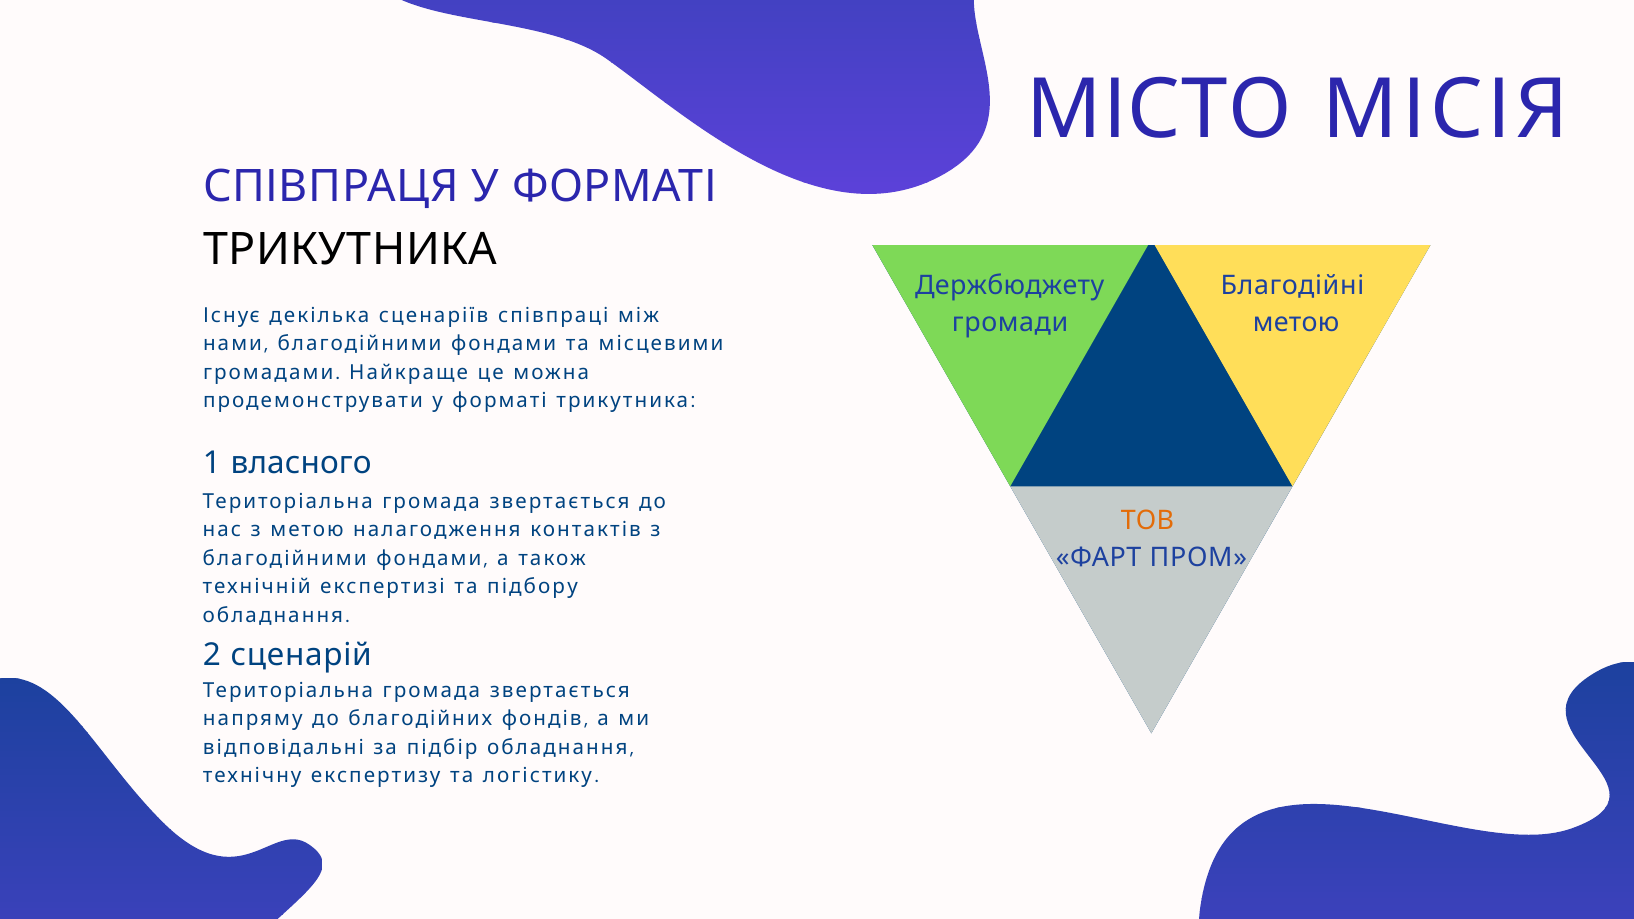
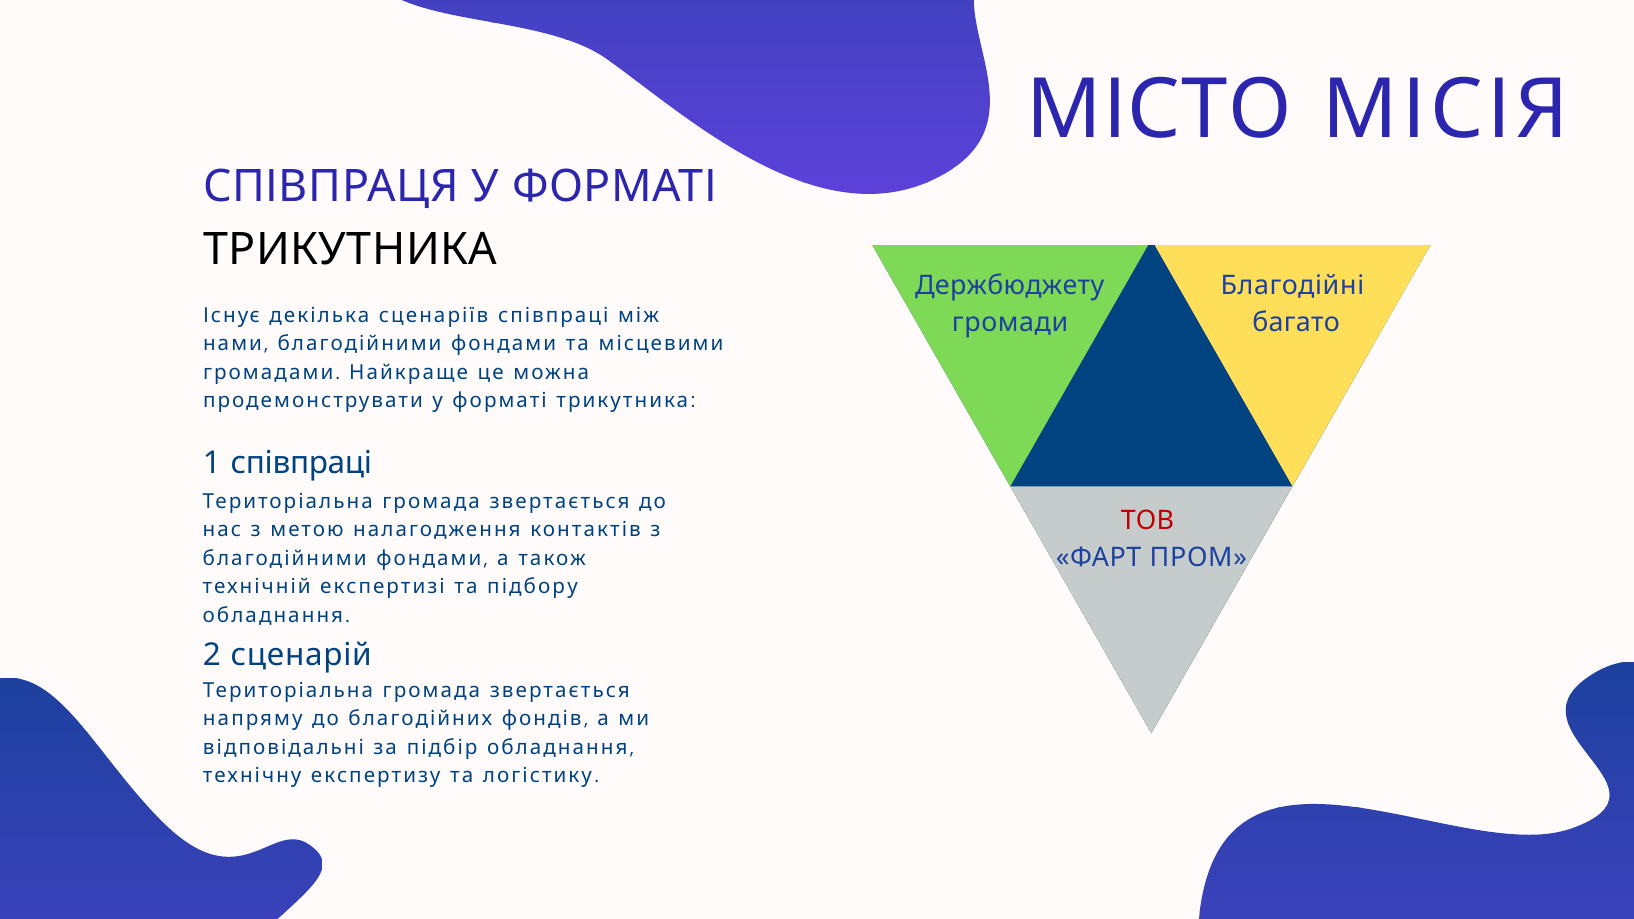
метою at (1296, 323): метою -> багато
1 власного: власного -> співпраці
ТОВ colour: orange -> red
